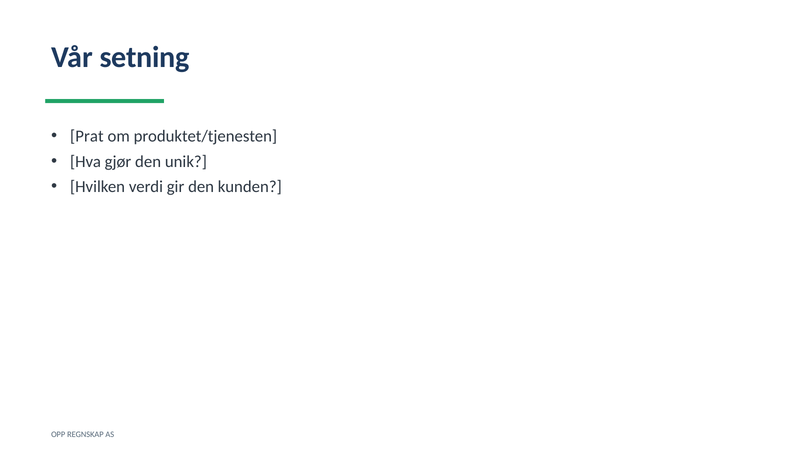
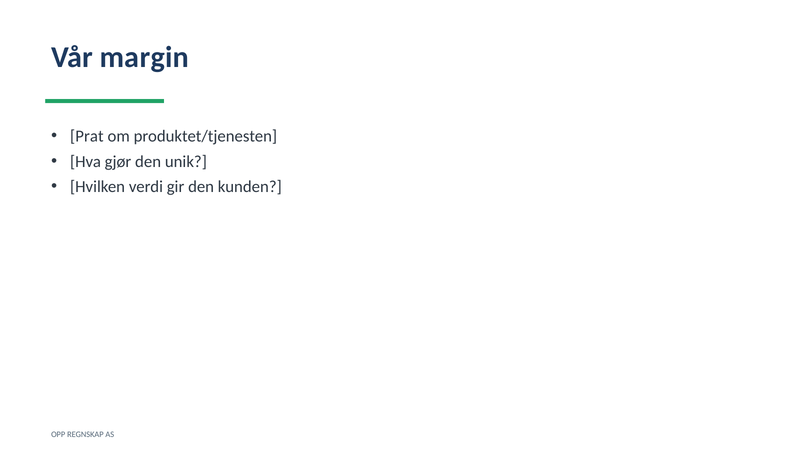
setning: setning -> margin
